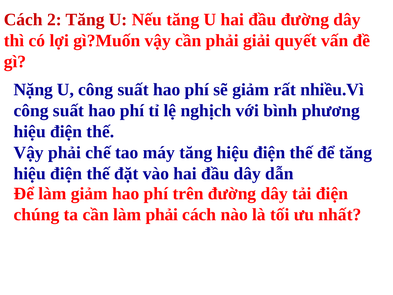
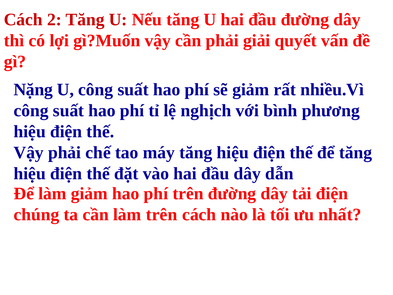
làm phải: phải -> trên
